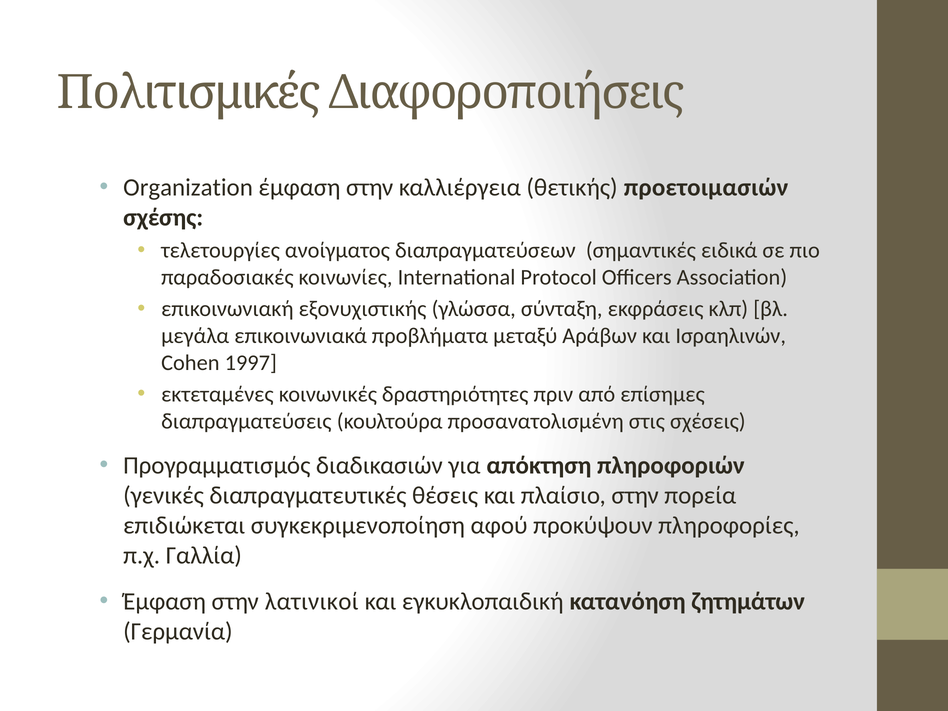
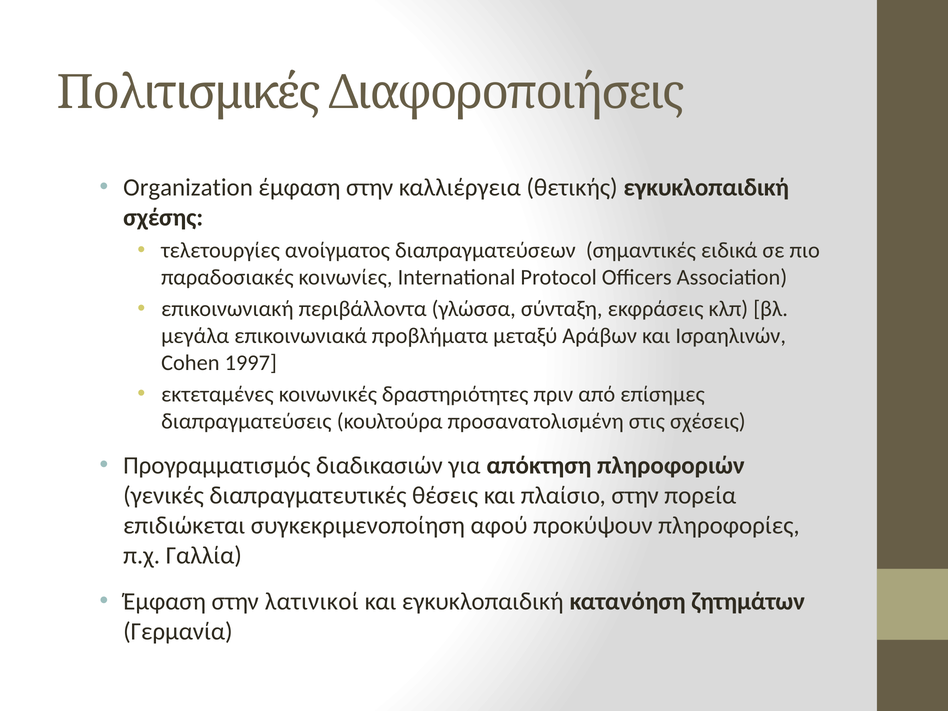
θετικής προετοιμασιών: προετοιμασιών -> εγκυκλοπαιδική
εξονυχιστικής: εξονυχιστικής -> περιβάλλοντα
